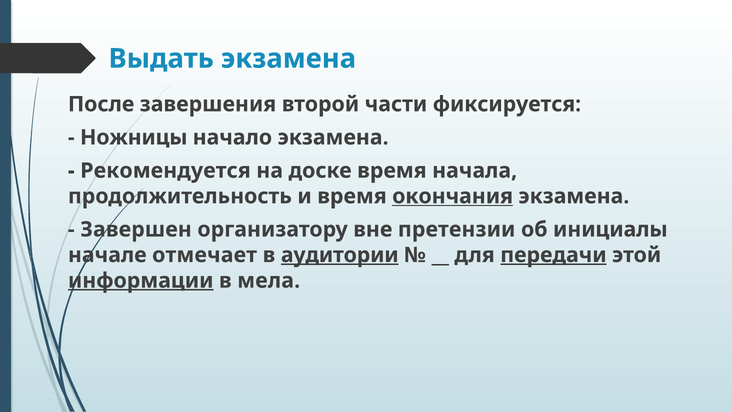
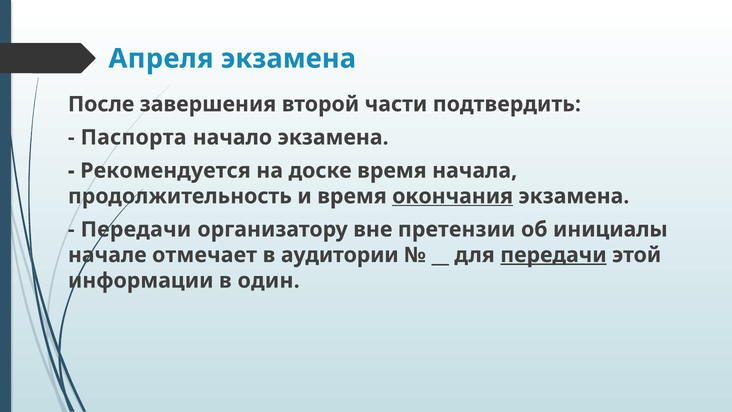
Выдать: Выдать -> Апреля
фиксируется: фиксируется -> подтвердить
Ножницы: Ножницы -> Паспорта
Завершен at (136, 229): Завершен -> Передачи
аудитории underline: present -> none
информации underline: present -> none
мела: мела -> один
